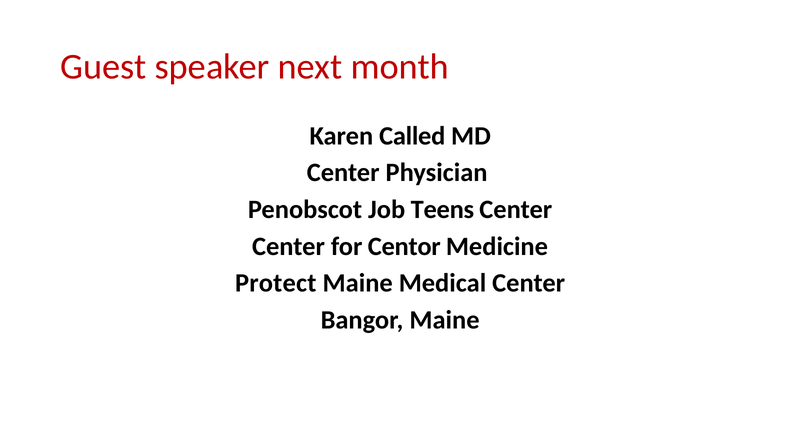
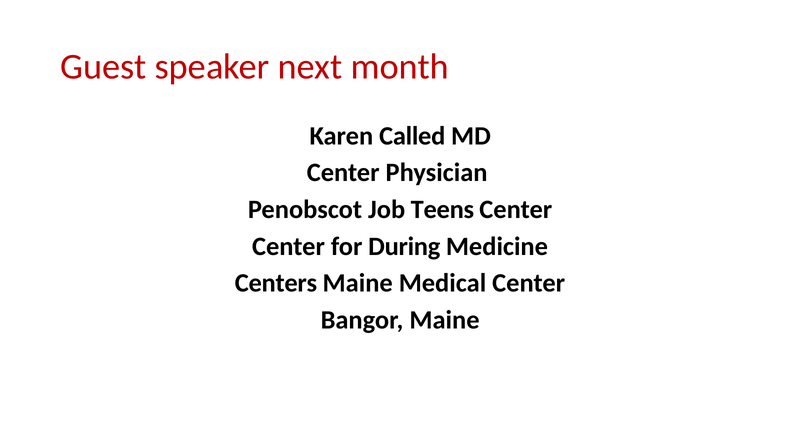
Centor: Centor -> During
Protect: Protect -> Centers
